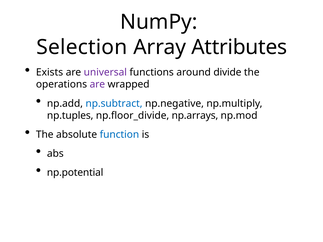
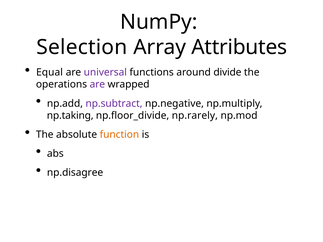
Exists: Exists -> Equal
np.subtract colour: blue -> purple
np.tuples: np.tuples -> np.taking
np.arrays: np.arrays -> np.rarely
function colour: blue -> orange
np.potential: np.potential -> np.disagree
